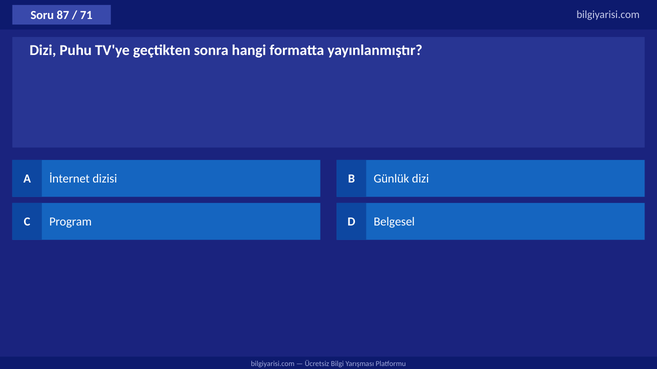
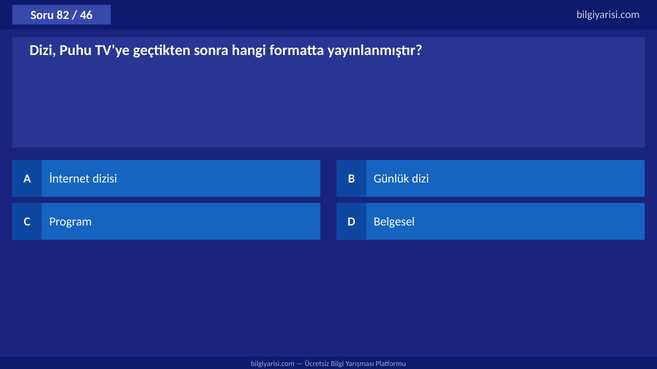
87: 87 -> 82
71: 71 -> 46
